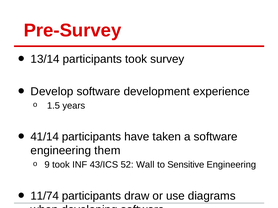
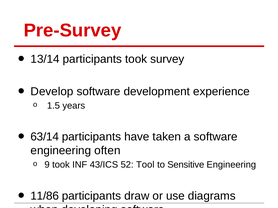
41/14: 41/14 -> 63/14
them: them -> often
Wall: Wall -> Tool
11/74: 11/74 -> 11/86
